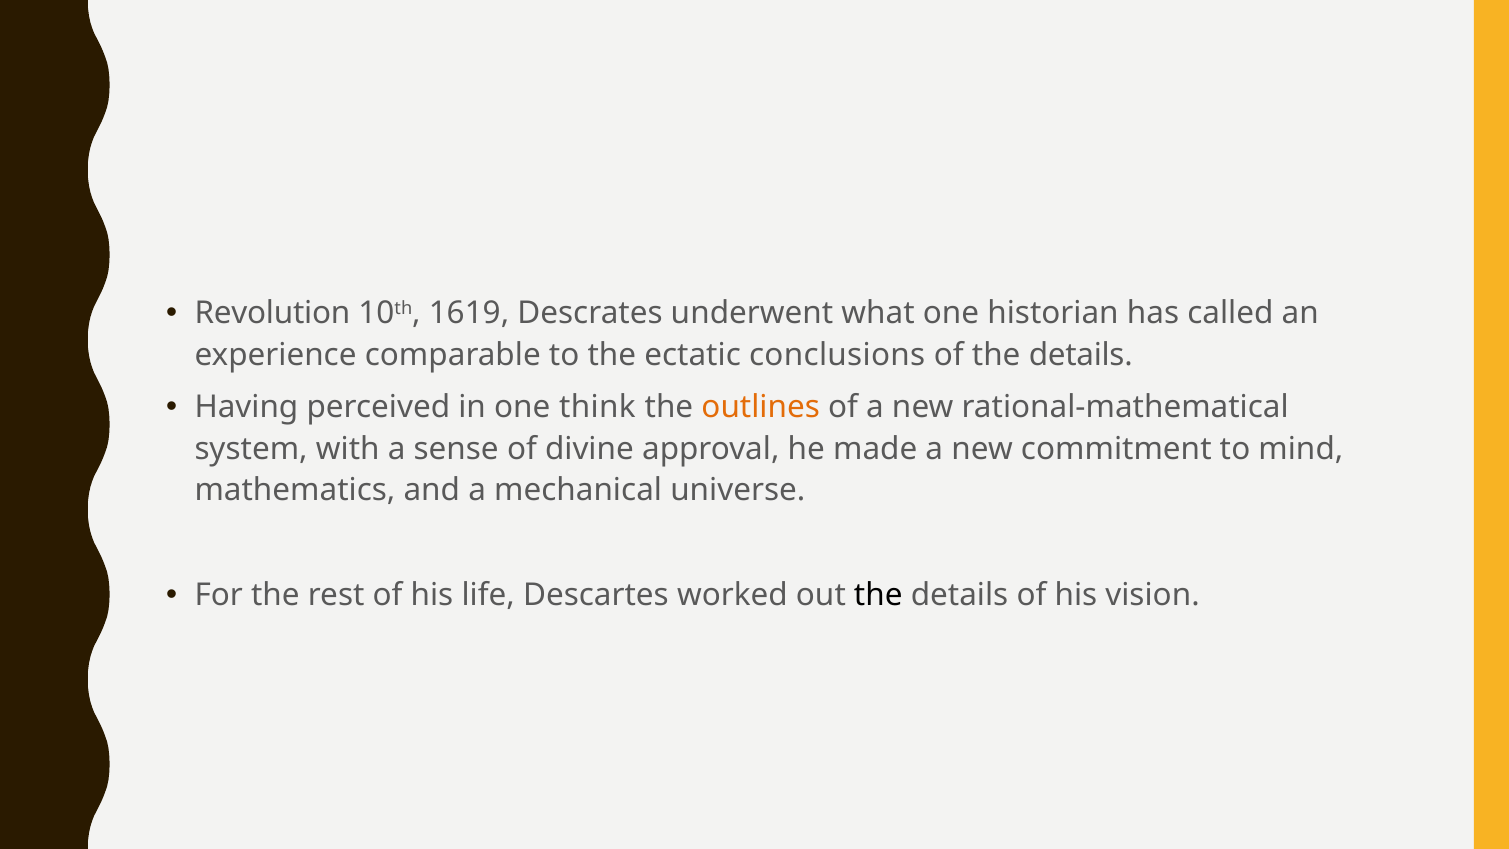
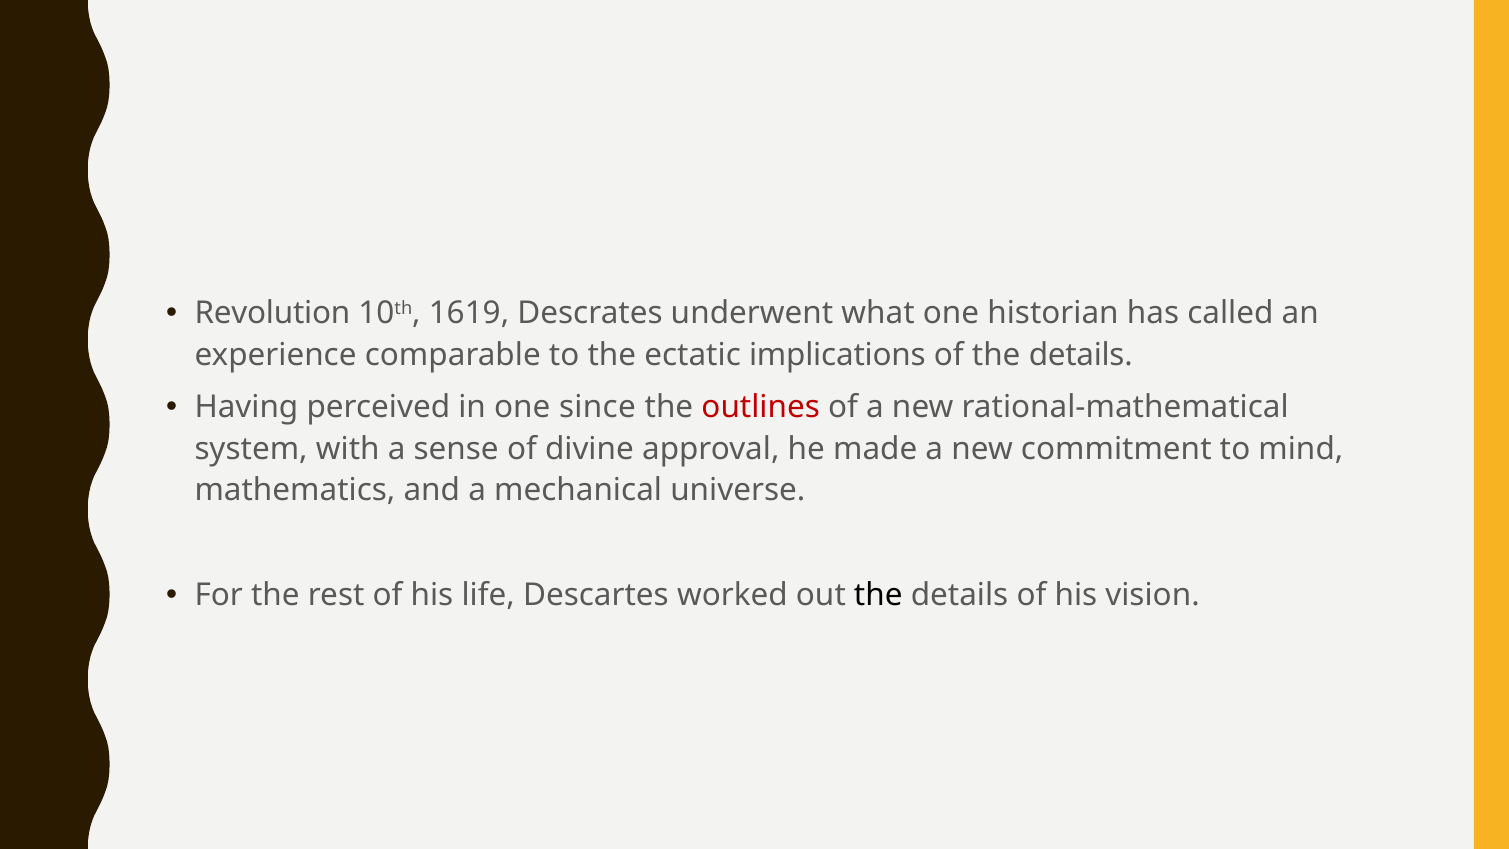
conclusions: conclusions -> implications
think: think -> since
outlines colour: orange -> red
